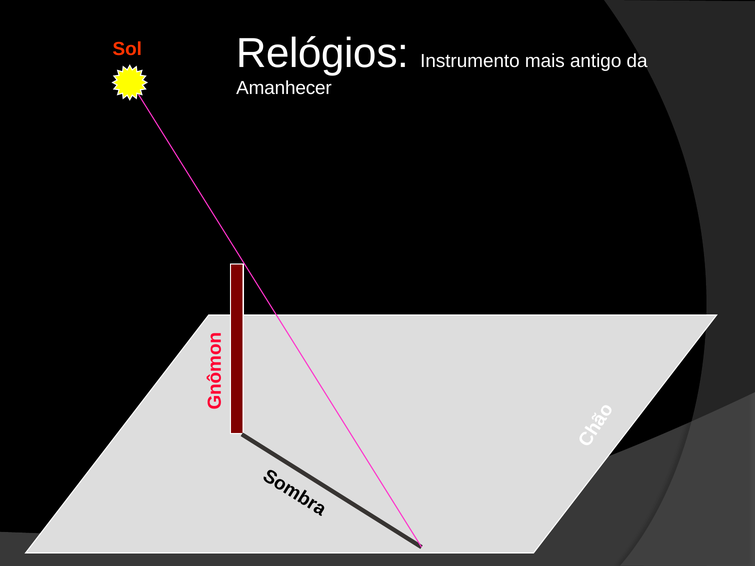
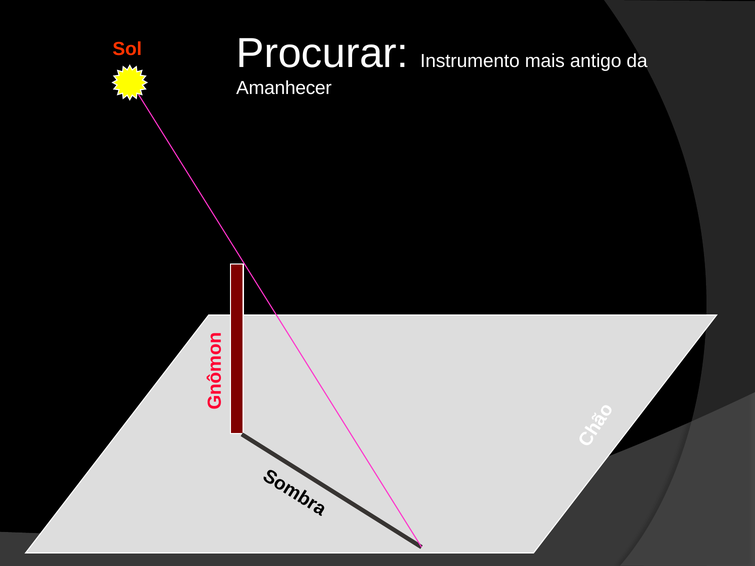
Relógios: Relógios -> Procurar
